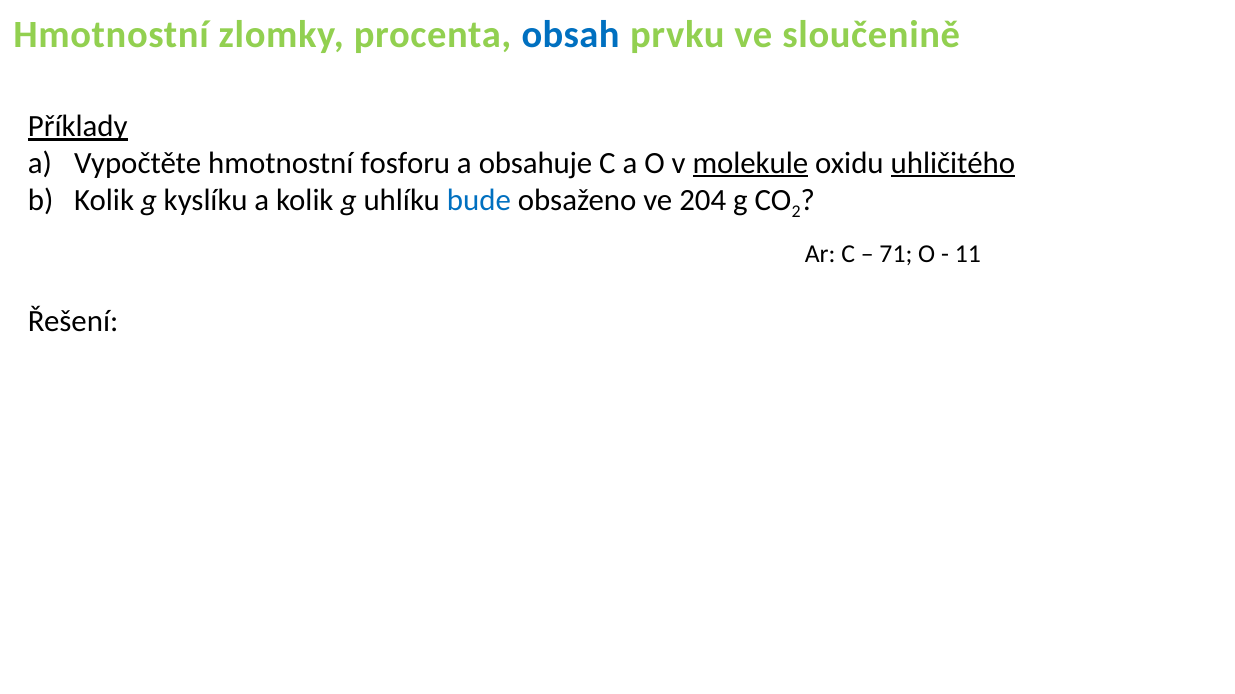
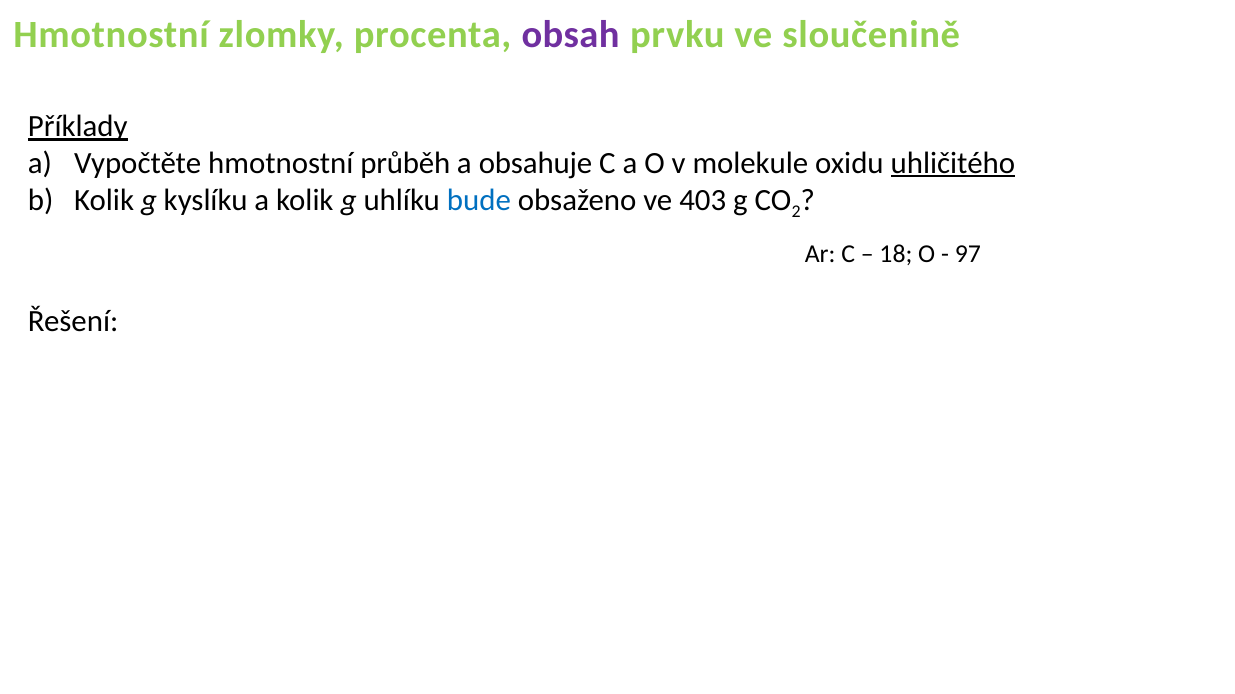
obsah colour: blue -> purple
fosforu: fosforu -> průběh
molekule underline: present -> none
204: 204 -> 403
71: 71 -> 18
11: 11 -> 97
